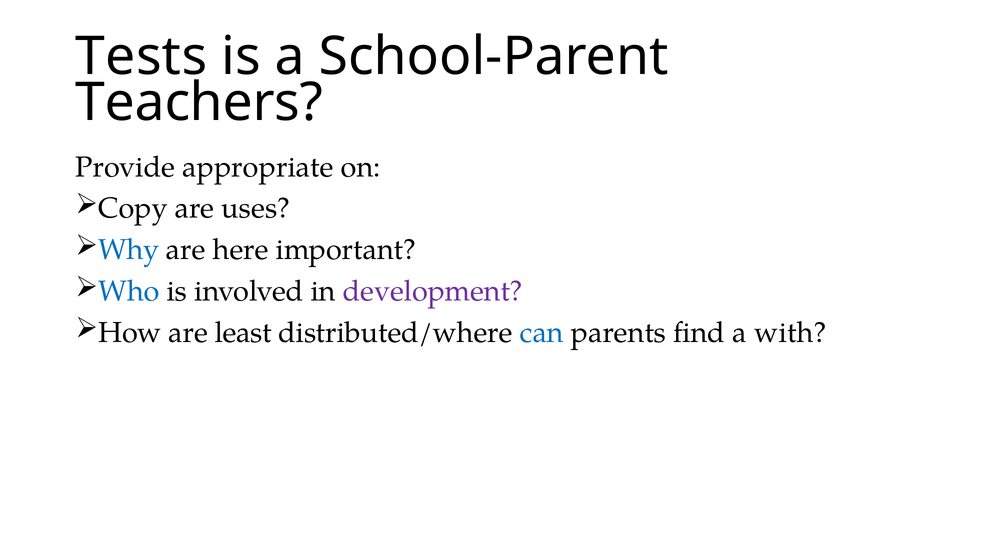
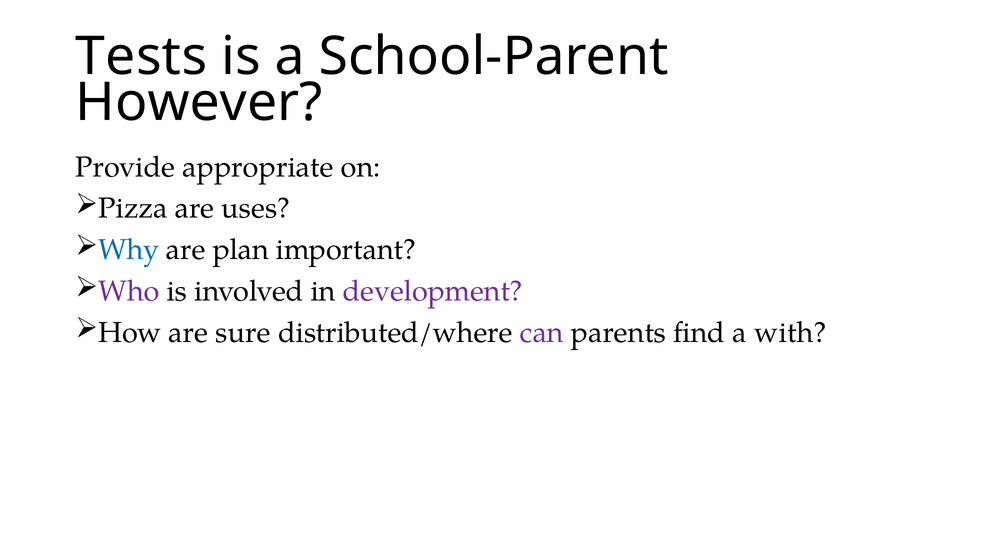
Teachers: Teachers -> However
Copy: Copy -> Pizza
here: here -> plan
Who colour: blue -> purple
least: least -> sure
can colour: blue -> purple
